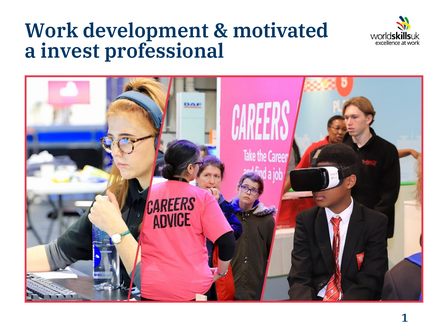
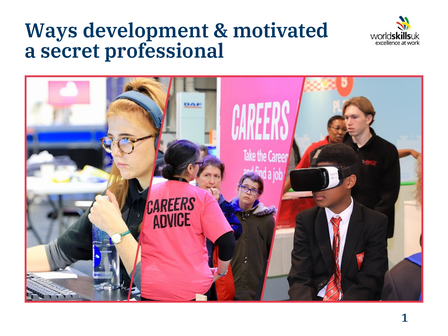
Work: Work -> Ways
invest: invest -> secret
